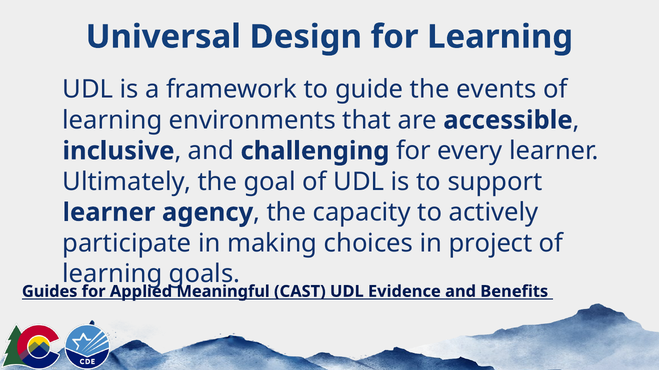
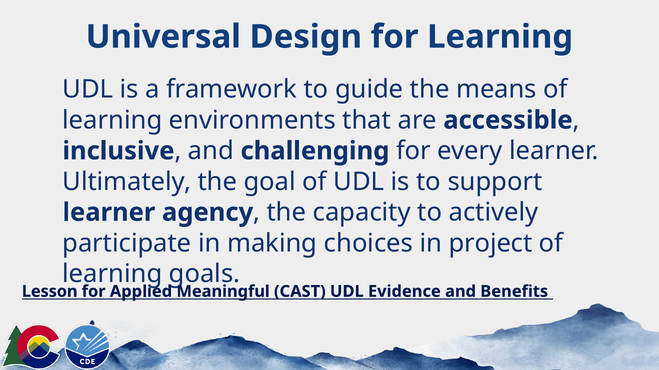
events: events -> means
Guides: Guides -> Lesson
